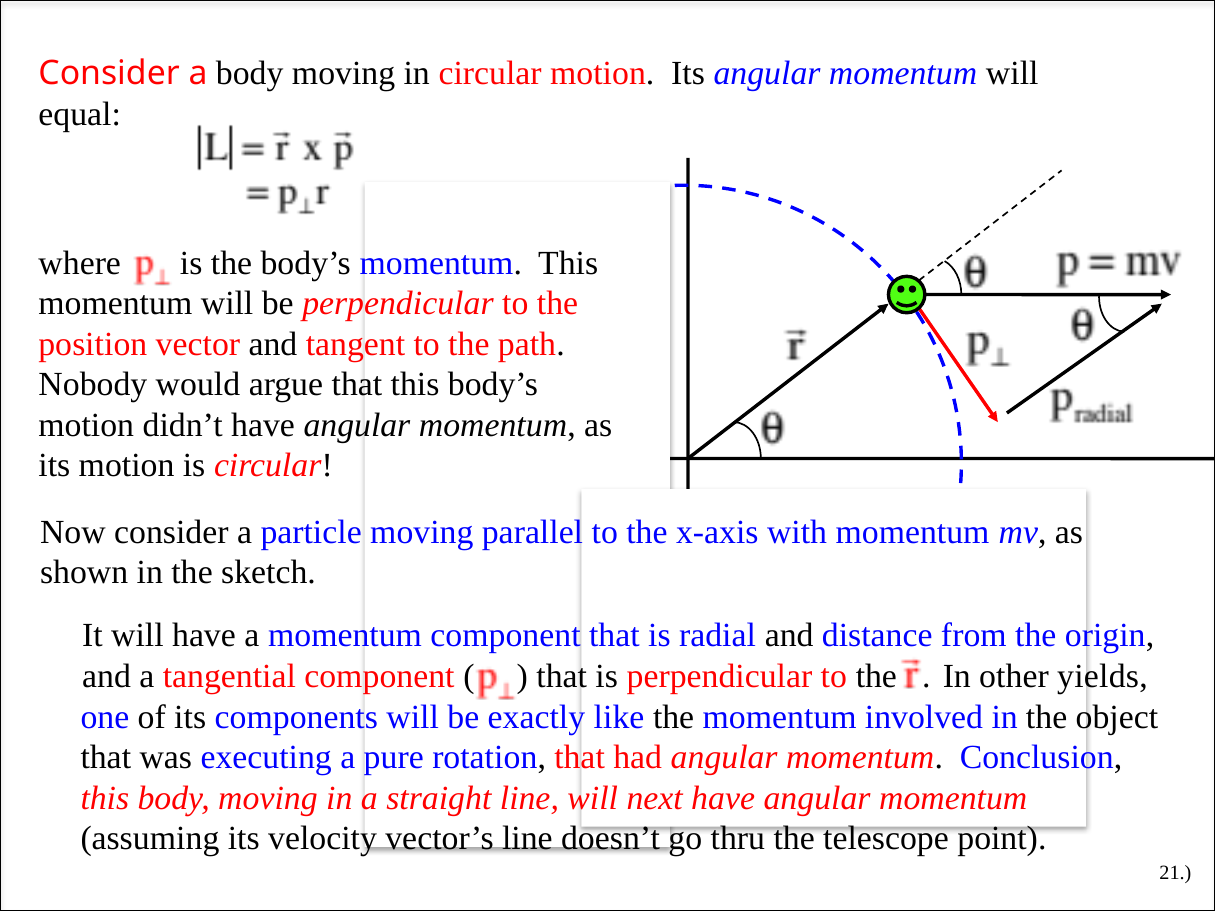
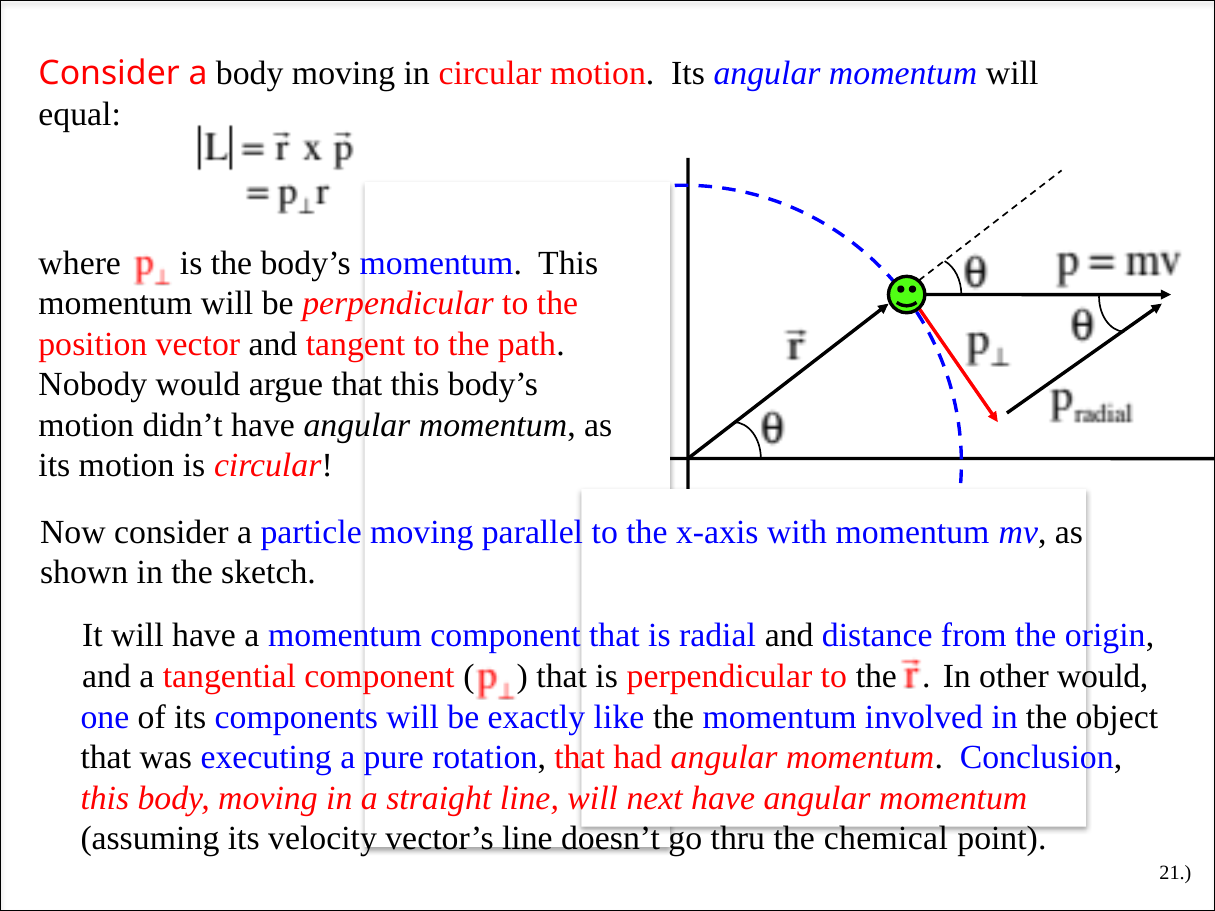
other yields: yields -> would
telescope: telescope -> chemical
